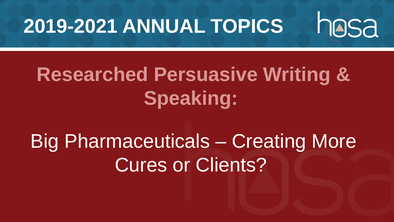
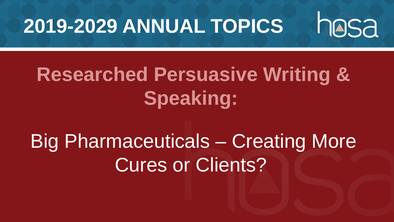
2019-2021: 2019-2021 -> 2019-2029
